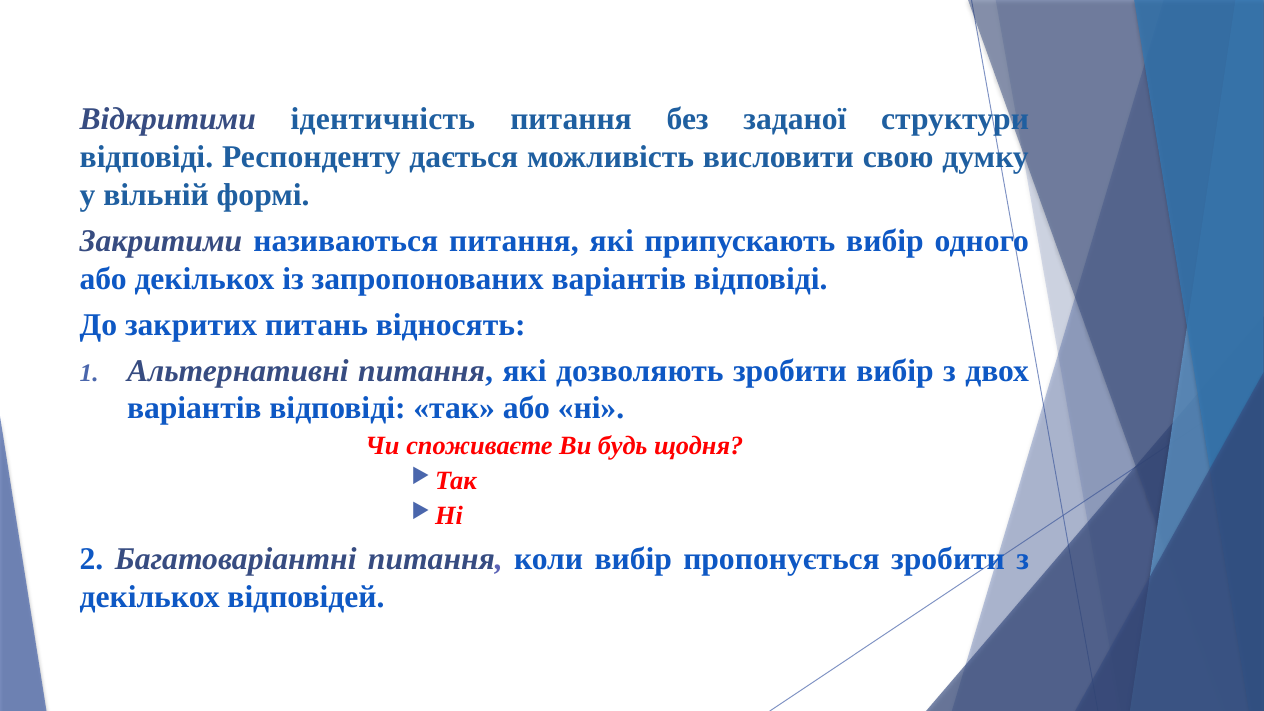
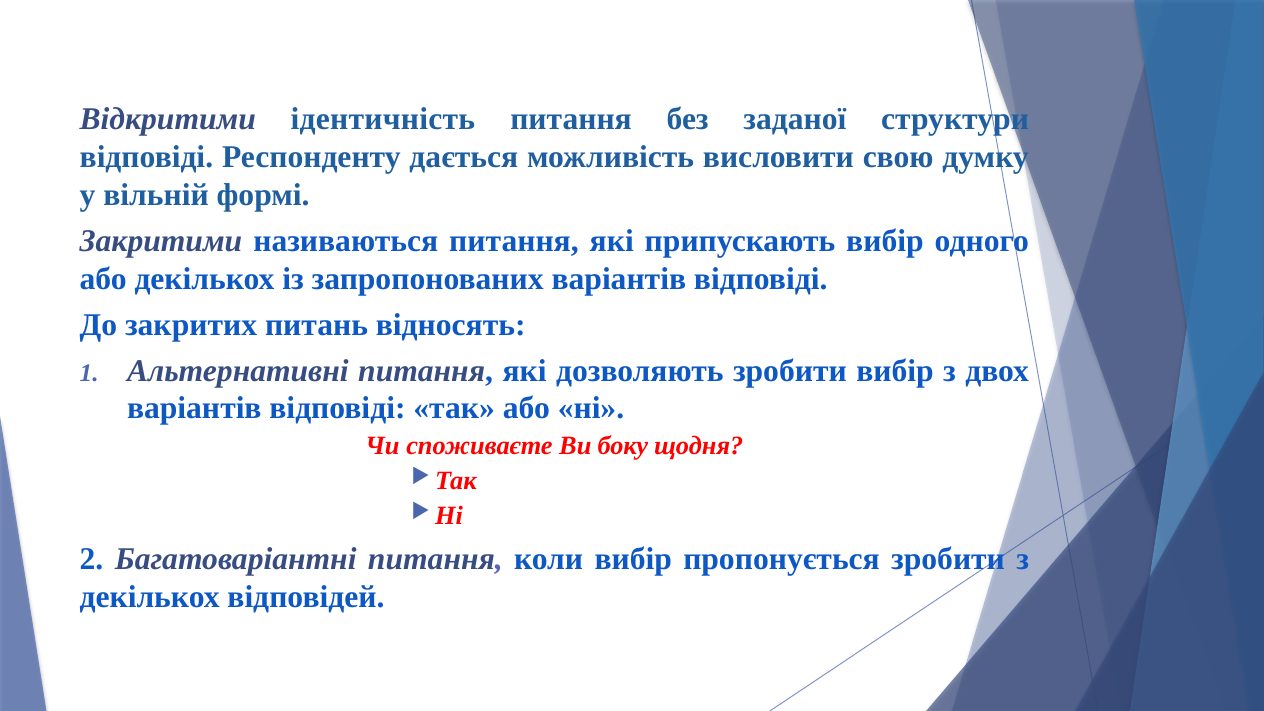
будь: будь -> боку
